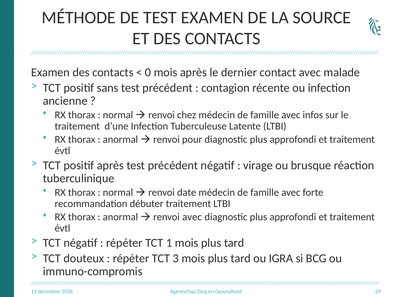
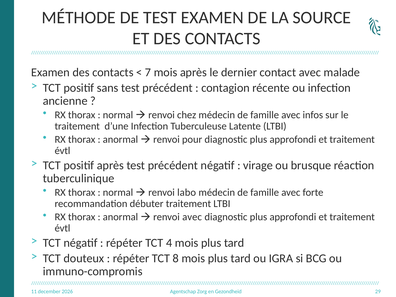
0: 0 -> 7
date: date -> labo
1: 1 -> 4
3: 3 -> 8
